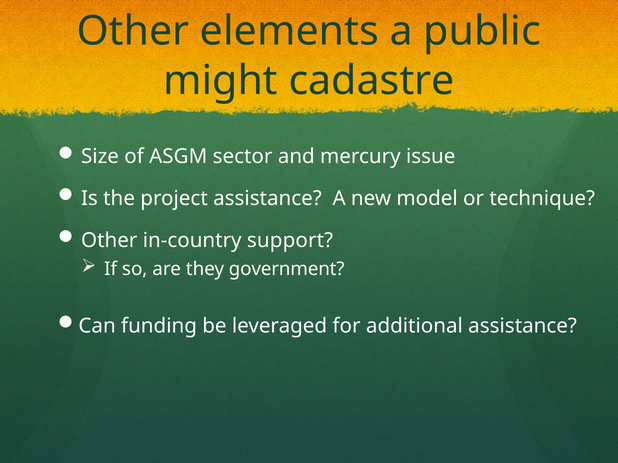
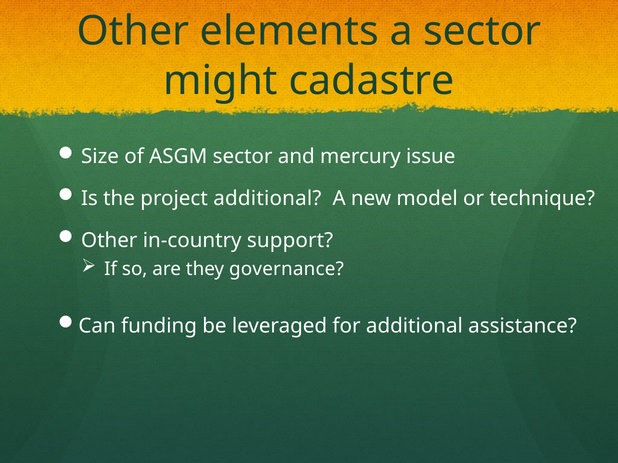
a public: public -> sector
project assistance: assistance -> additional
government: government -> governance
